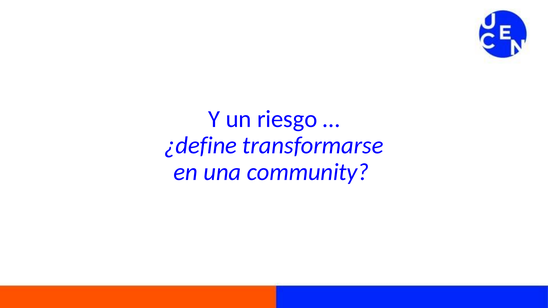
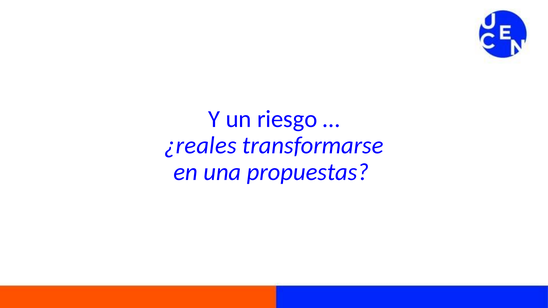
¿define: ¿define -> ¿reales
community: community -> propuestas
